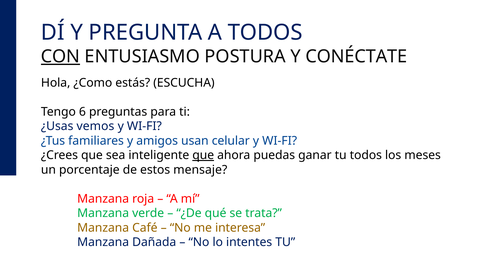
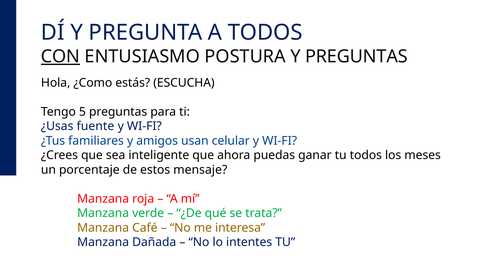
Y CONÉCTATE: CONÉCTATE -> PREGUNTAS
6: 6 -> 5
vemos: vemos -> fuente
que at (203, 155) underline: present -> none
